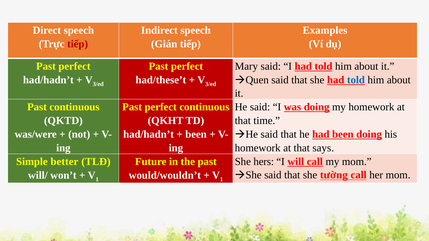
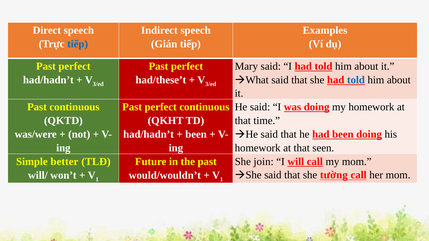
tiếp at (78, 44) colour: red -> blue
Quen: Quen -> What
says: says -> seen
hers: hers -> join
